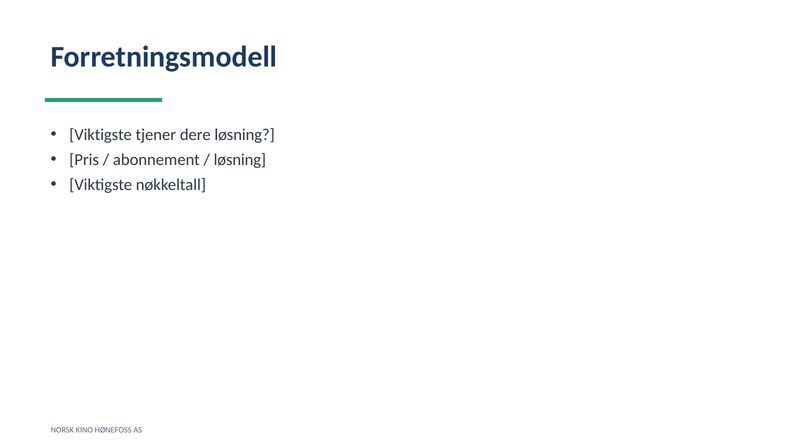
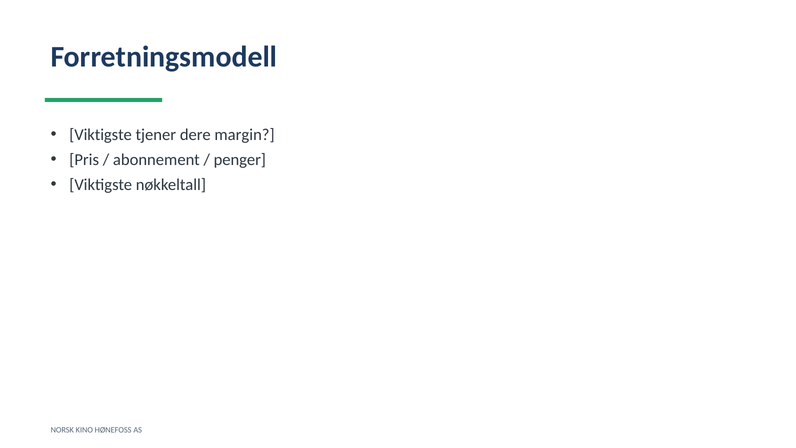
dere løsning: løsning -> margin
løsning at (240, 160): løsning -> penger
